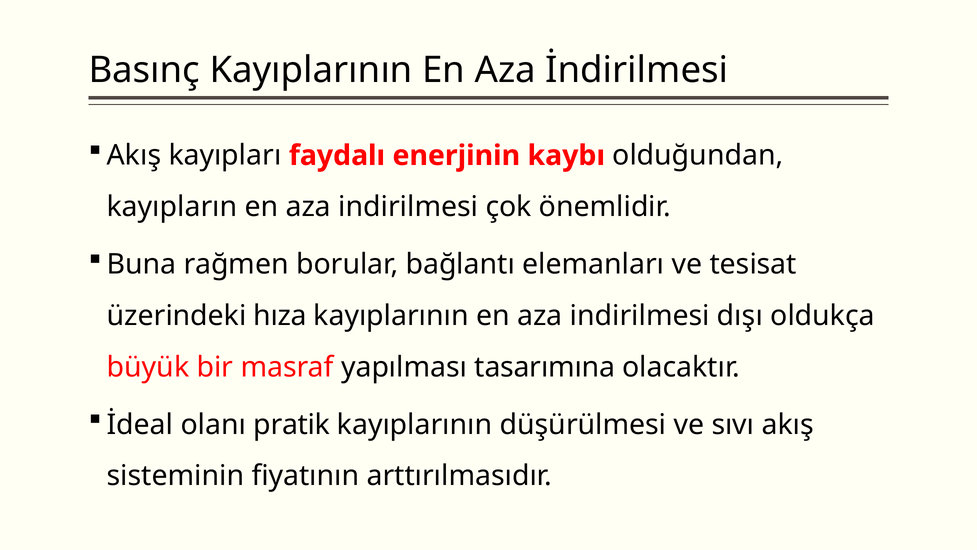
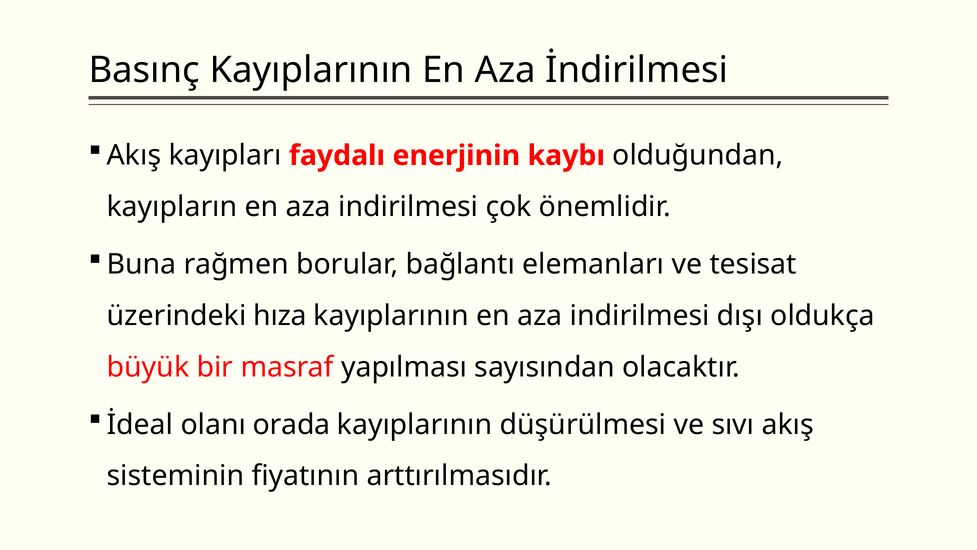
tasarımına: tasarımına -> sayısından
pratik: pratik -> orada
